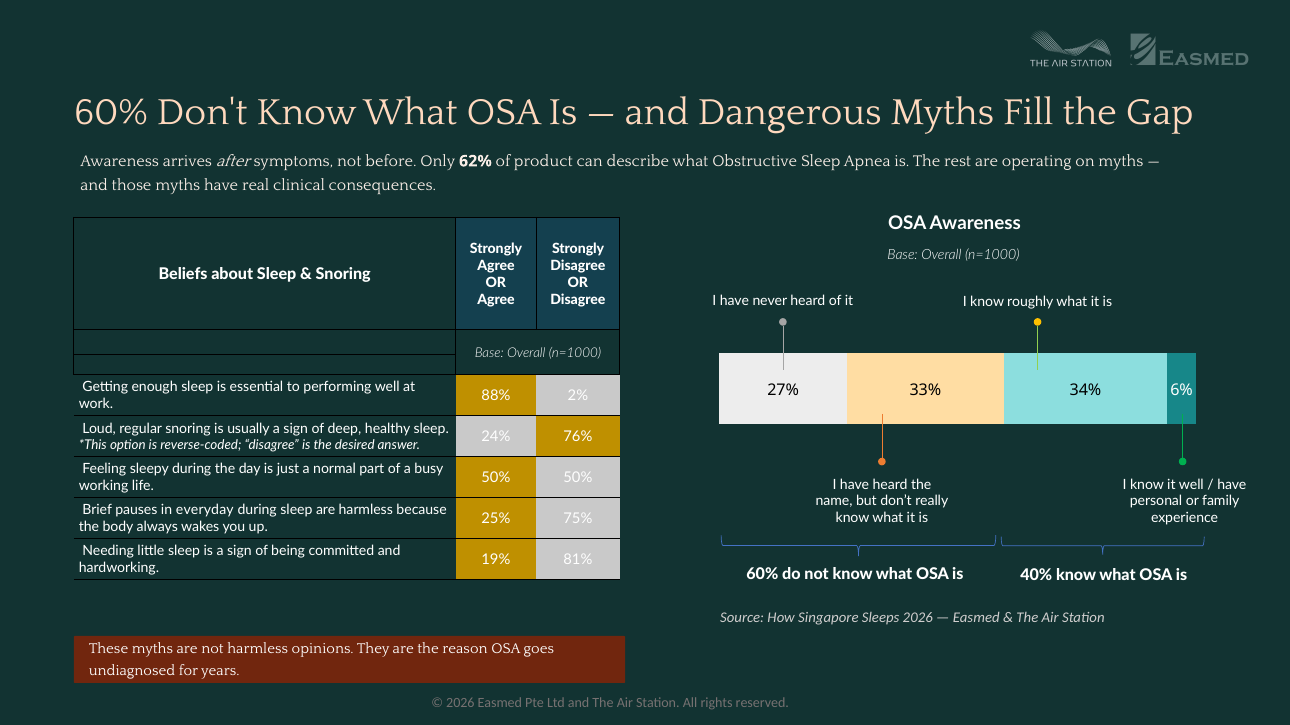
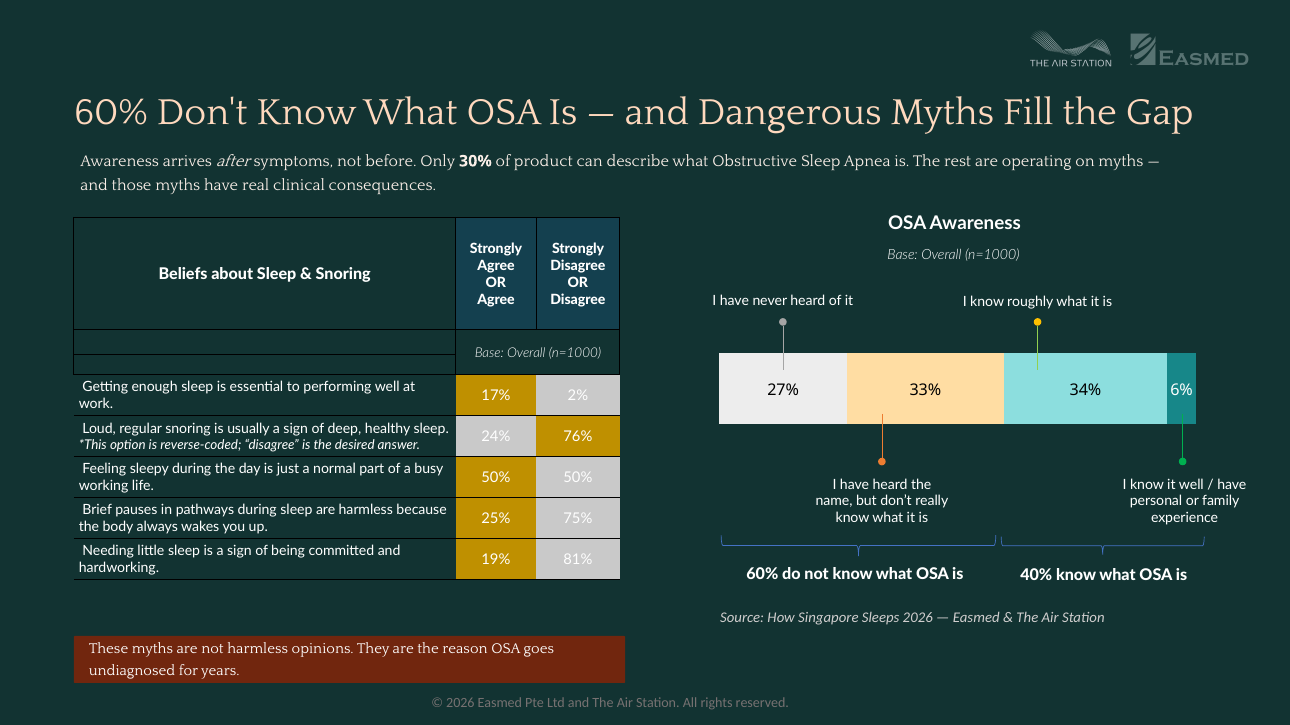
62%: 62% -> 30%
88%: 88% -> 17%
everyday: everyday -> pathways
